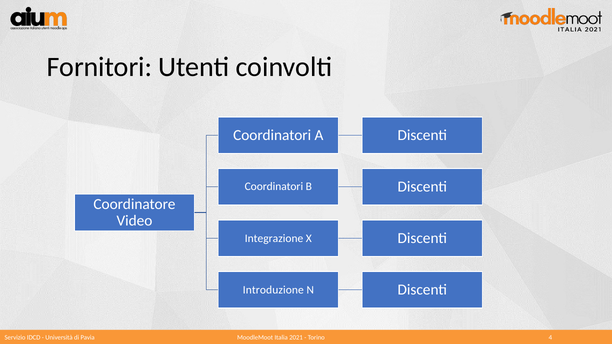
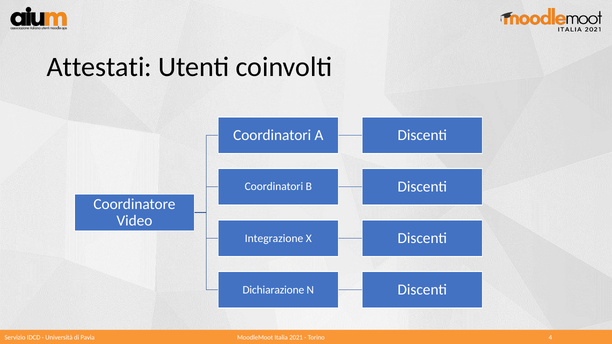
Fornitori: Fornitori -> Attestati
Introduzione: Introduzione -> Dichiarazione
